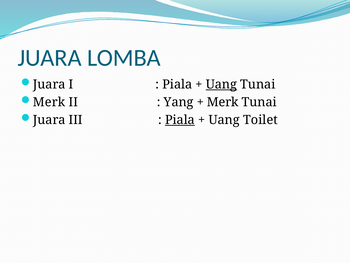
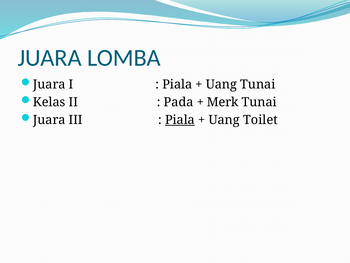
Uang at (221, 84) underline: present -> none
Merk at (49, 102): Merk -> Kelas
Yang: Yang -> Pada
